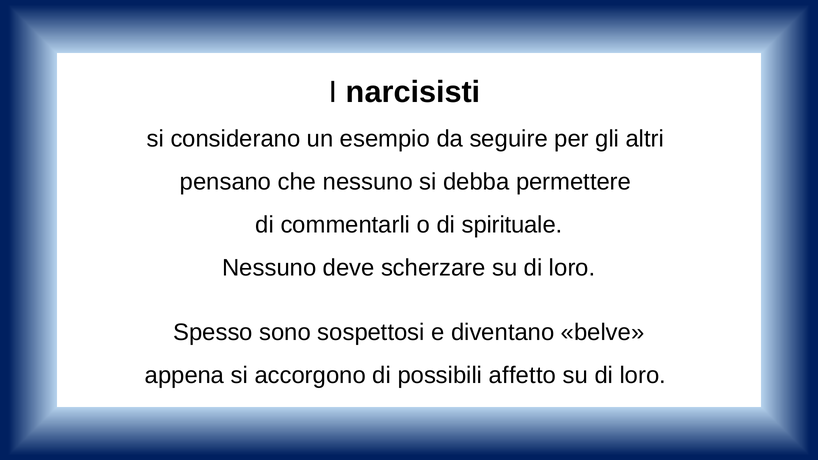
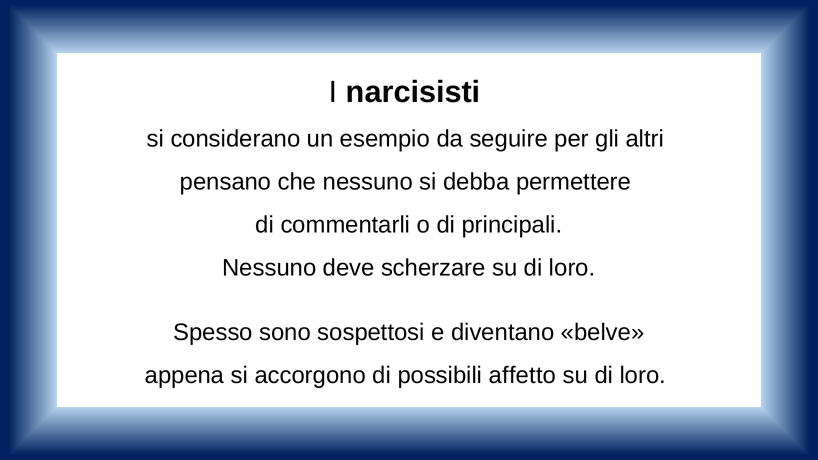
spirituale: spirituale -> principali
